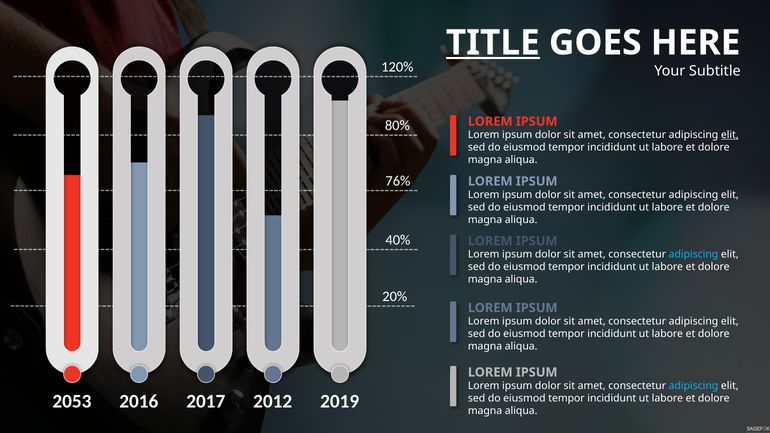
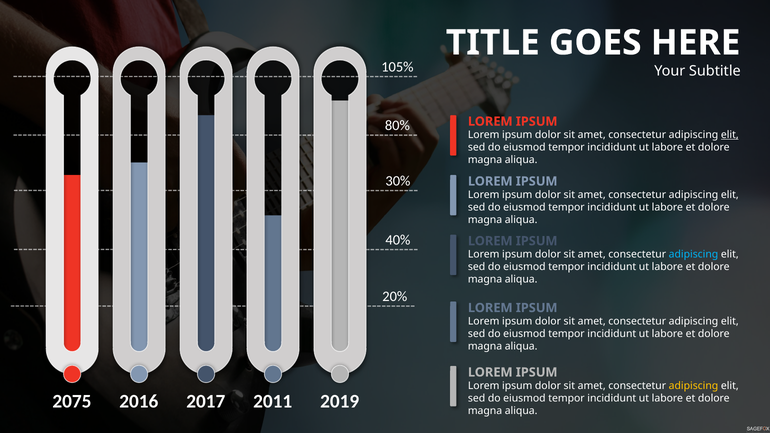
TITLE underline: present -> none
120%: 120% -> 105%
76%: 76% -> 30%
adipiscing at (694, 386) colour: light blue -> yellow
2053: 2053 -> 2075
2012: 2012 -> 2011
